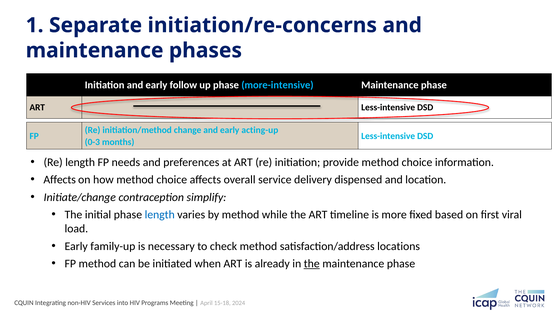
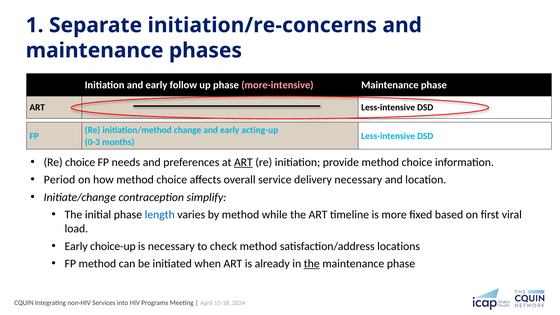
more-intensive colour: light blue -> pink
Re length: length -> choice
ART at (243, 162) underline: none -> present
Affects at (60, 180): Affects -> Period
delivery dispensed: dispensed -> necessary
family-up: family-up -> choice-up
